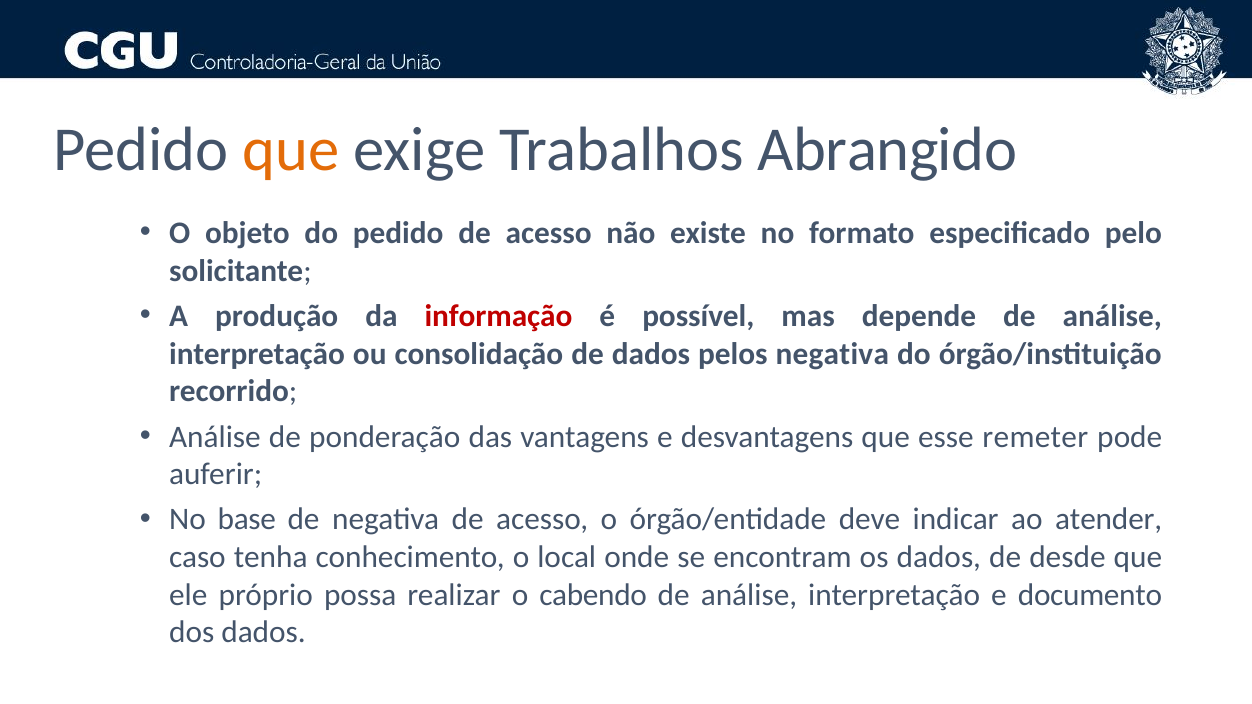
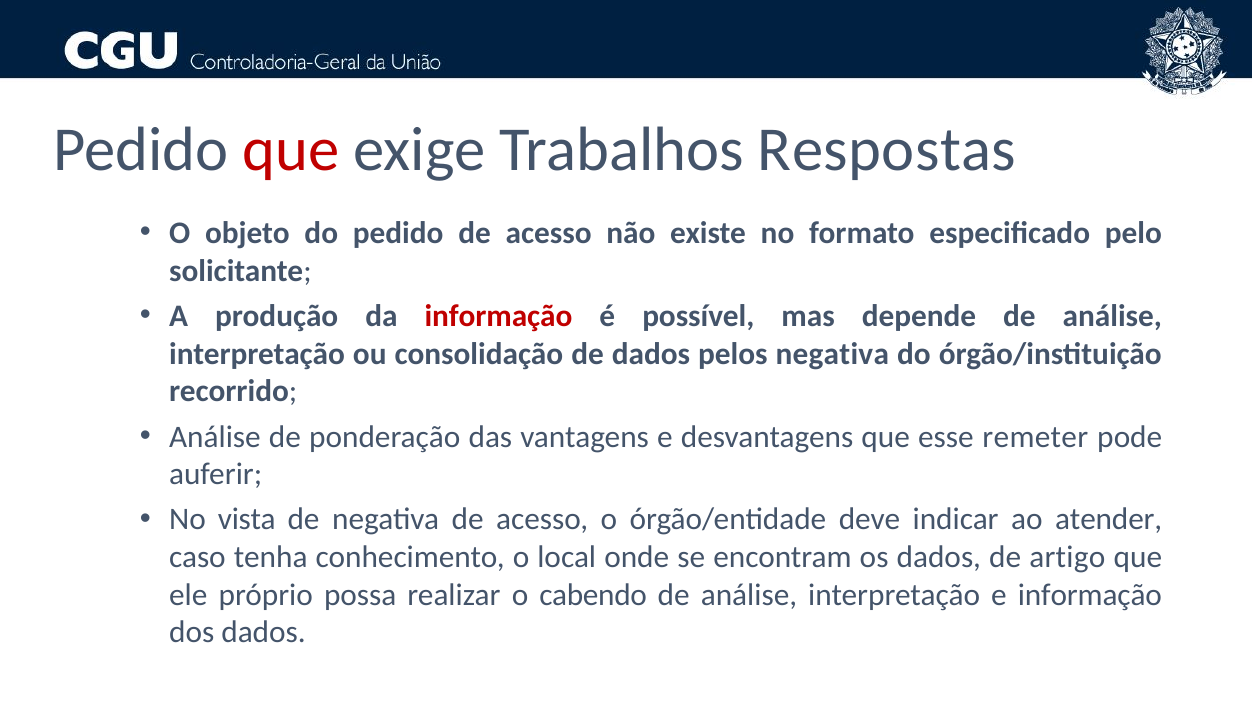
que at (291, 150) colour: orange -> red
Abrangido: Abrangido -> Respostas
base: base -> vista
desde: desde -> artigo
e documento: documento -> informação
